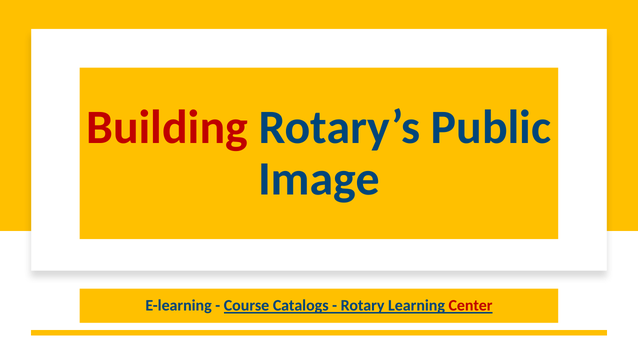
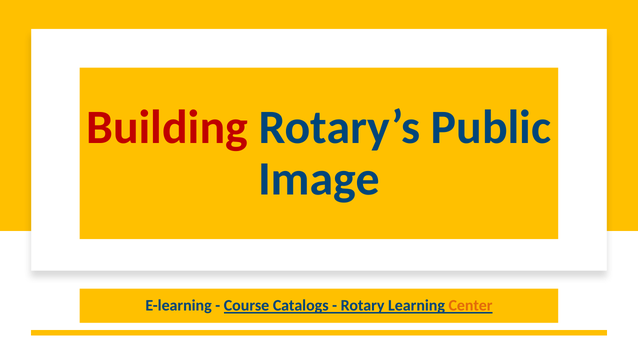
Center colour: red -> orange
